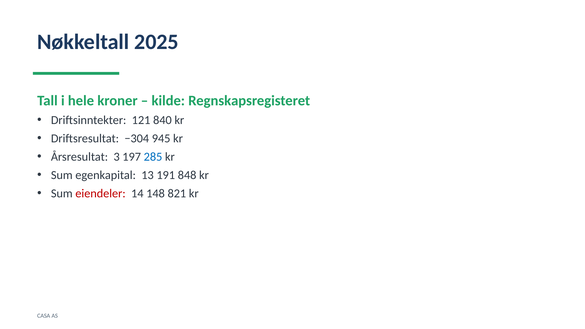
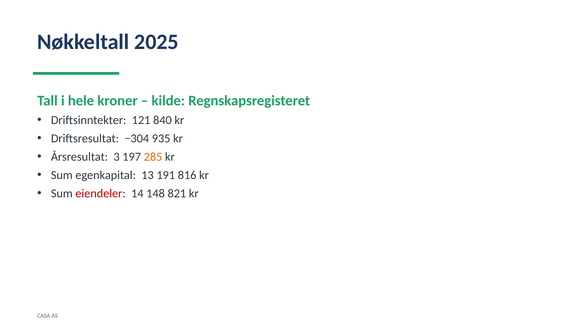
945: 945 -> 935
285 colour: blue -> orange
848: 848 -> 816
